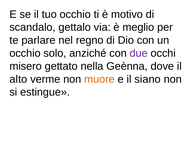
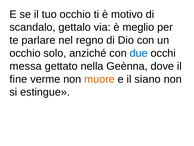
due colour: purple -> blue
misero: misero -> messa
alto: alto -> fine
